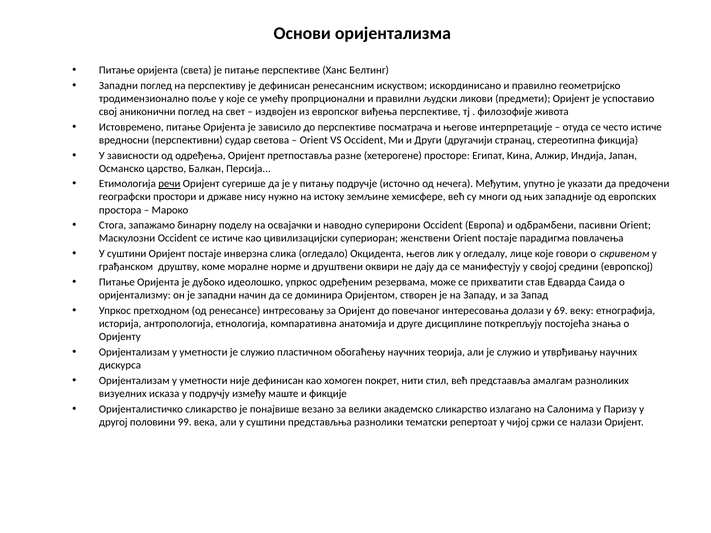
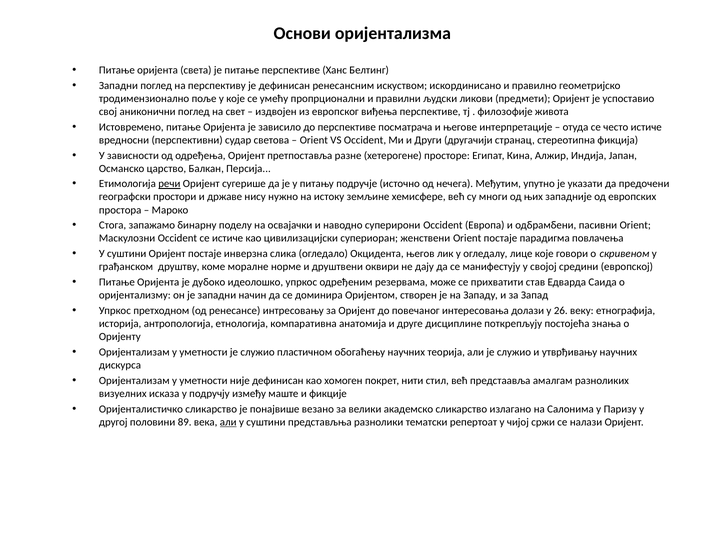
69: 69 -> 26
99: 99 -> 89
али at (228, 422) underline: none -> present
